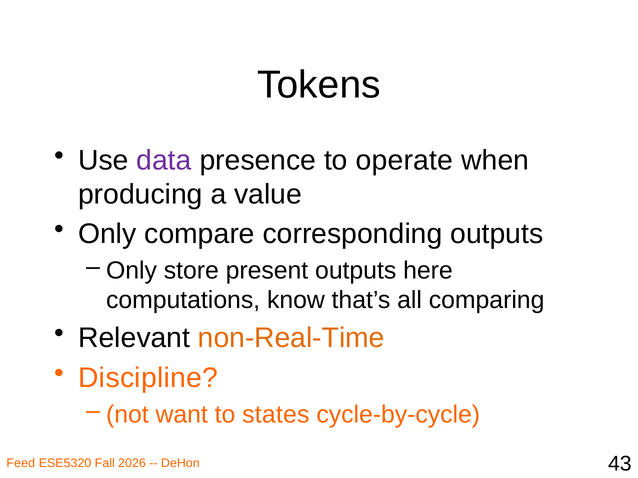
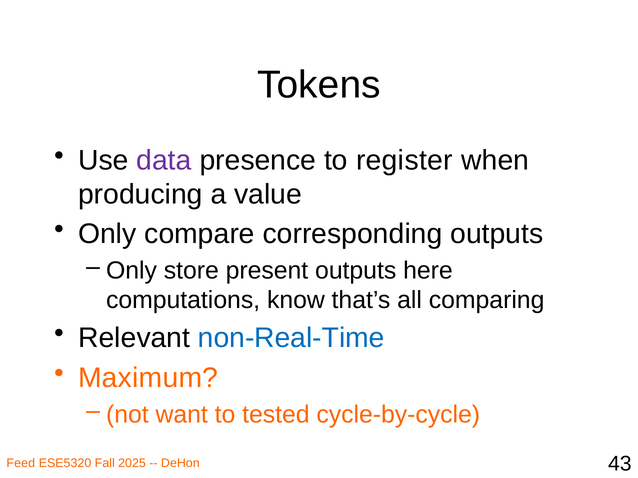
operate: operate -> register
non-Real-Time colour: orange -> blue
Discipline: Discipline -> Maximum
states: states -> tested
2026: 2026 -> 2025
